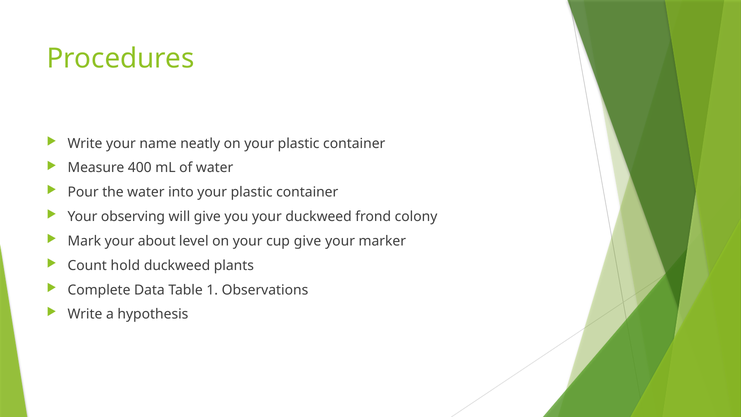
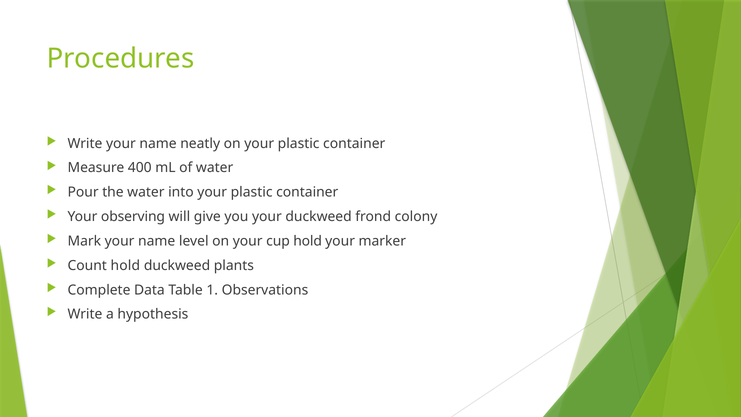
Mark your about: about -> name
cup give: give -> hold
